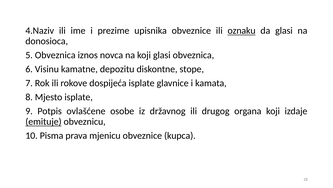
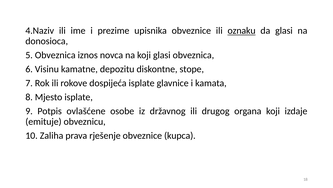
emituje underline: present -> none
Pisma: Pisma -> Zaliha
mjenicu: mjenicu -> rješenje
